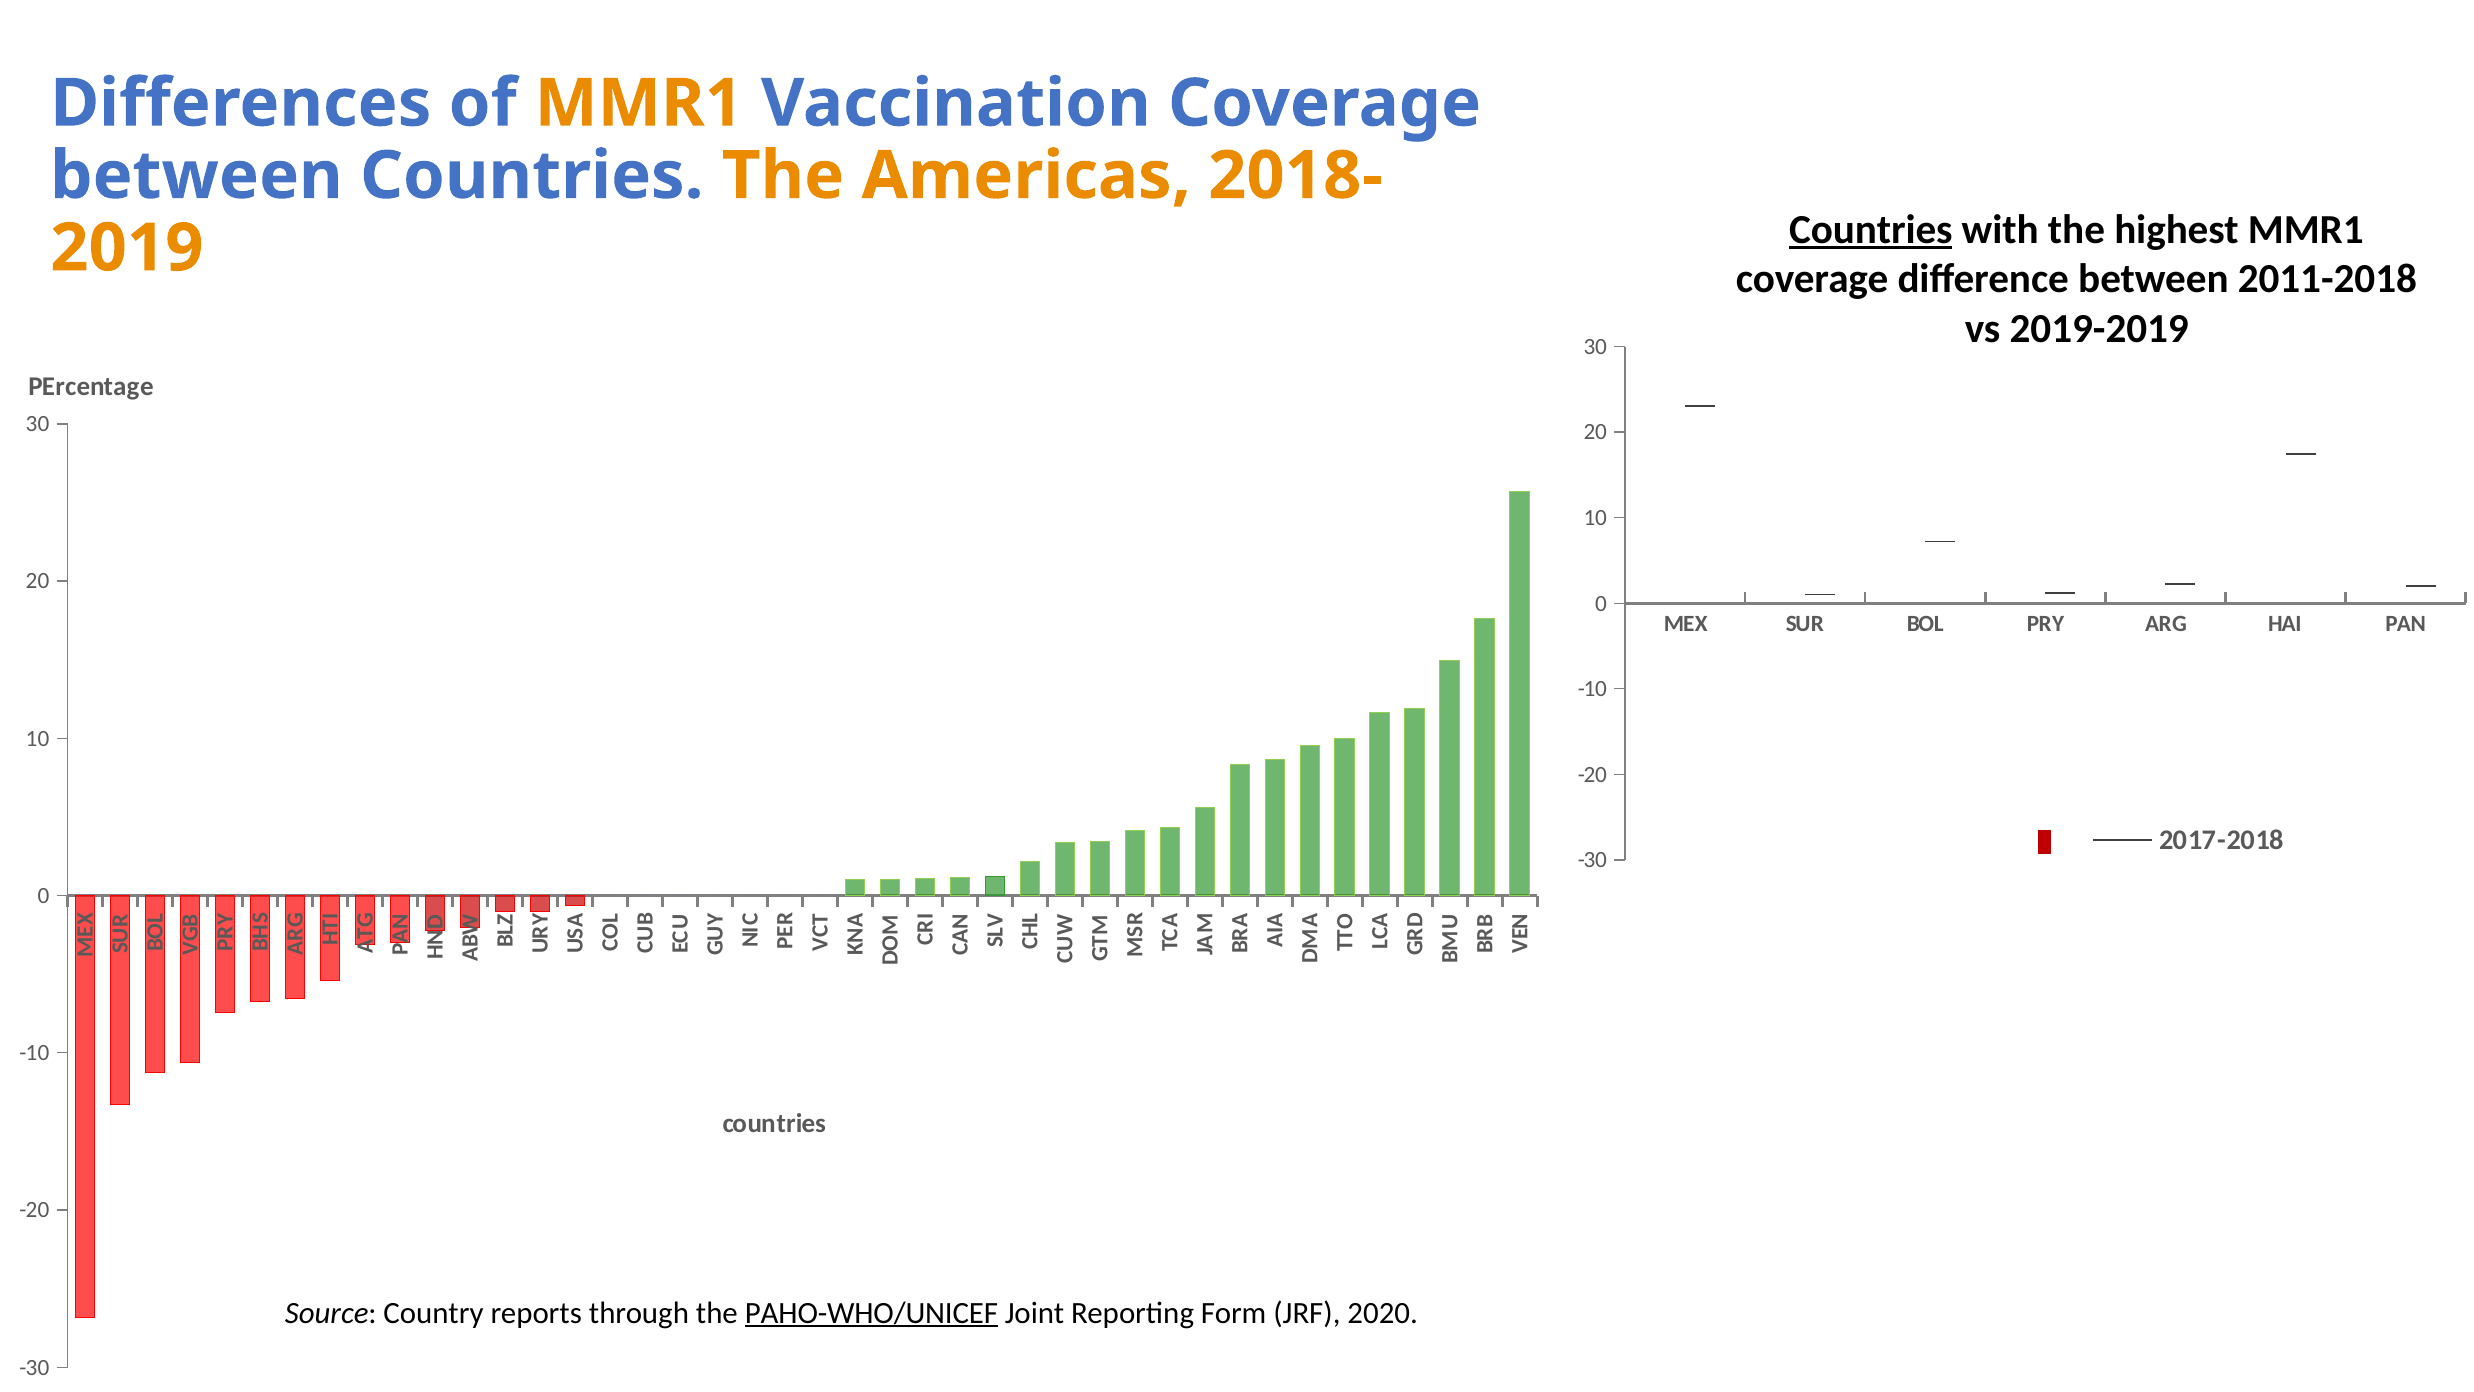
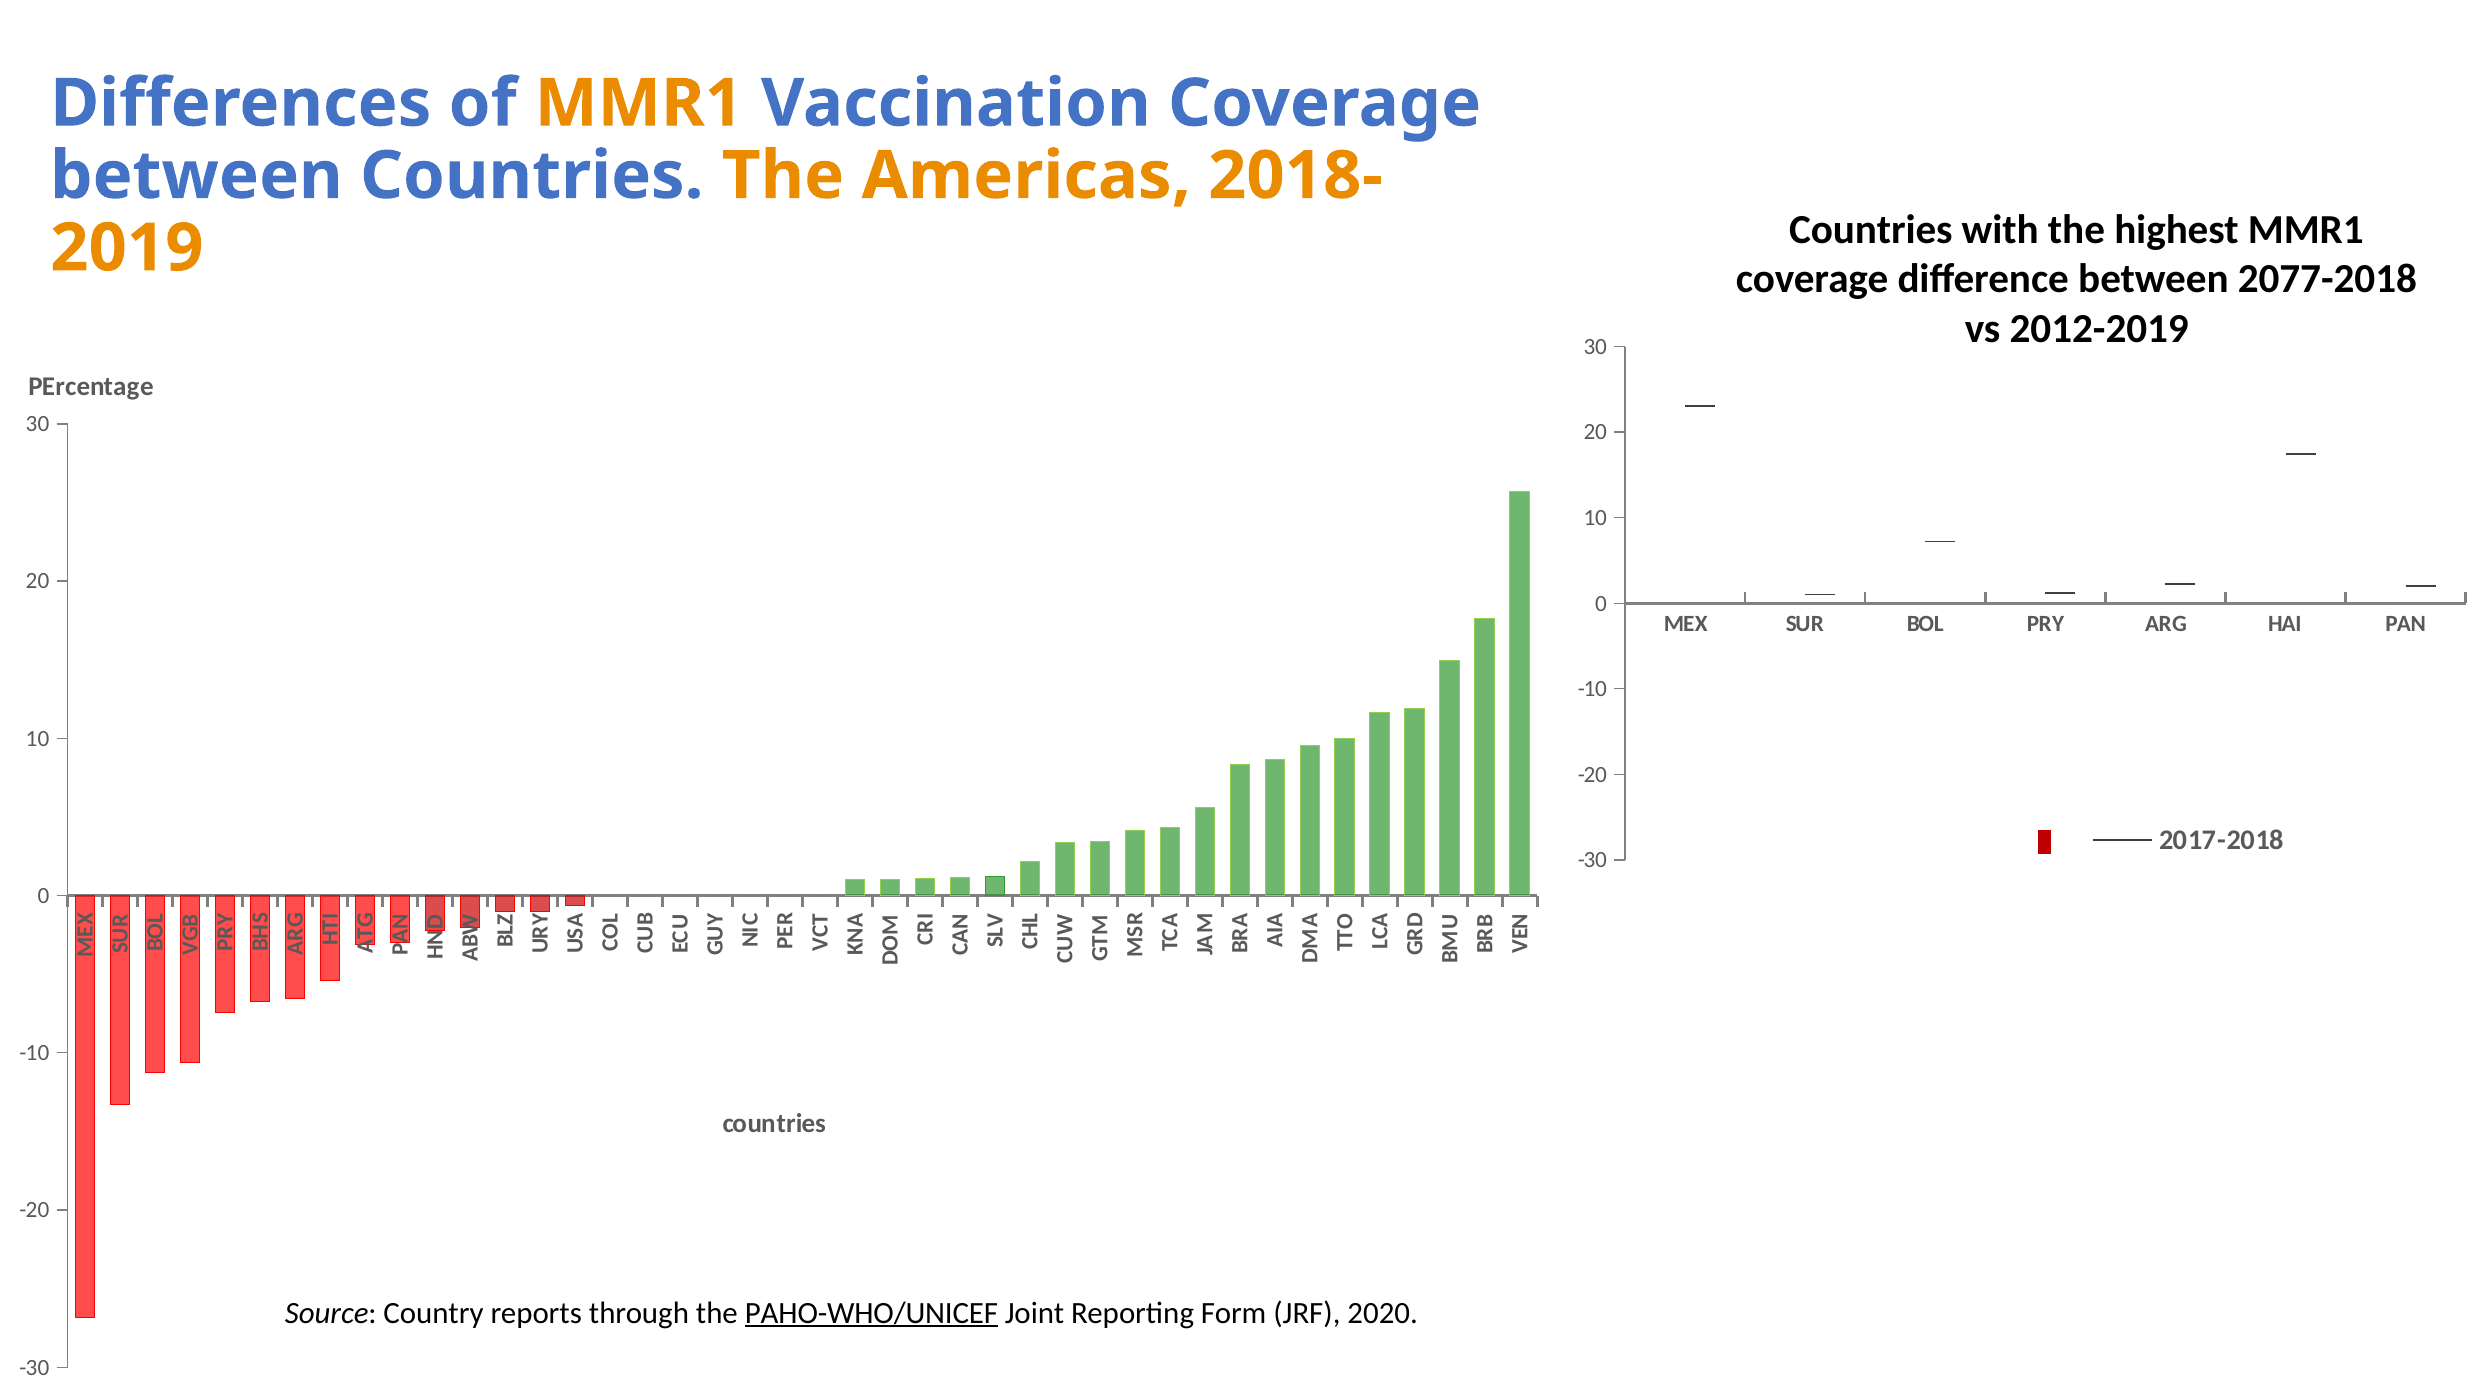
Countries at (1871, 230) underline: present -> none
2011-2018: 2011-2018 -> 2077-2018
2019-2019: 2019-2019 -> 2012-2019
